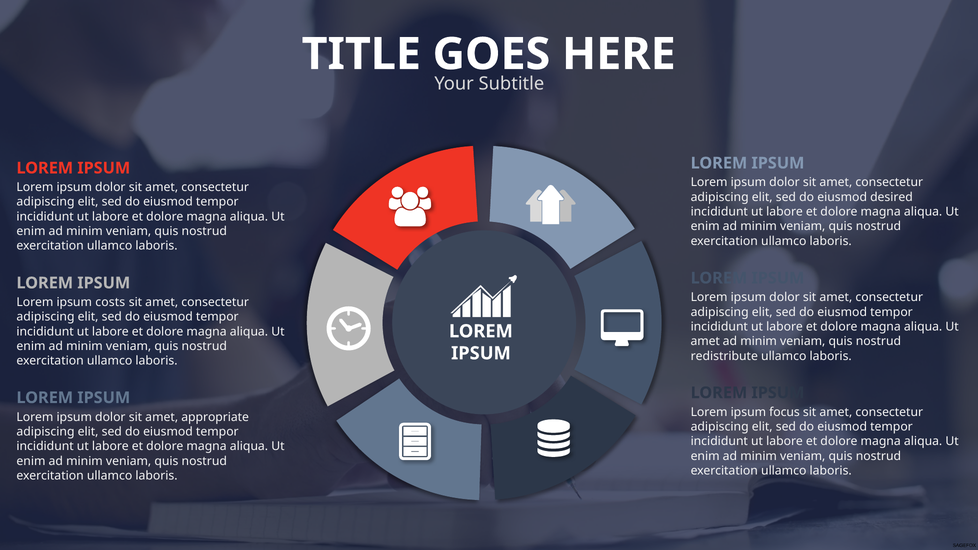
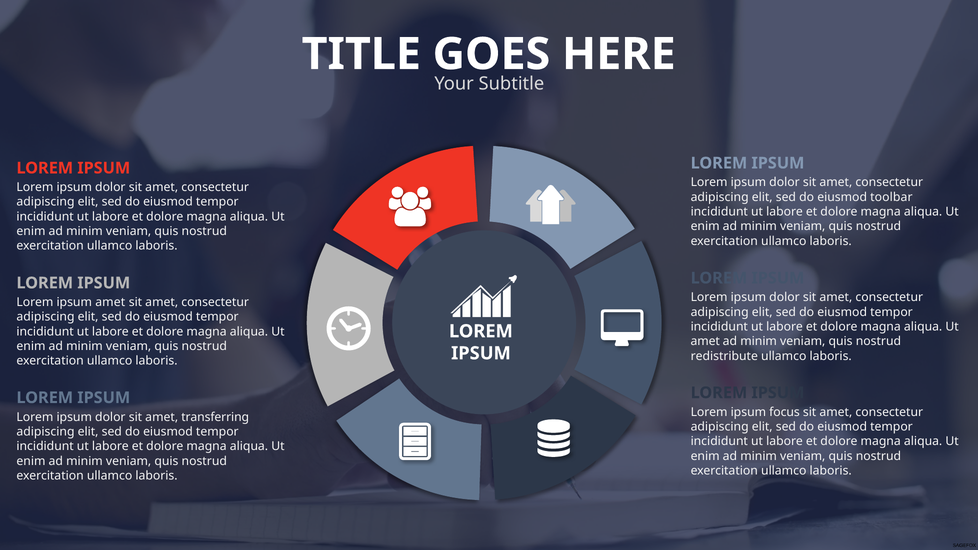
desired: desired -> toolbar
ipsum costs: costs -> amet
appropriate: appropriate -> transferring
